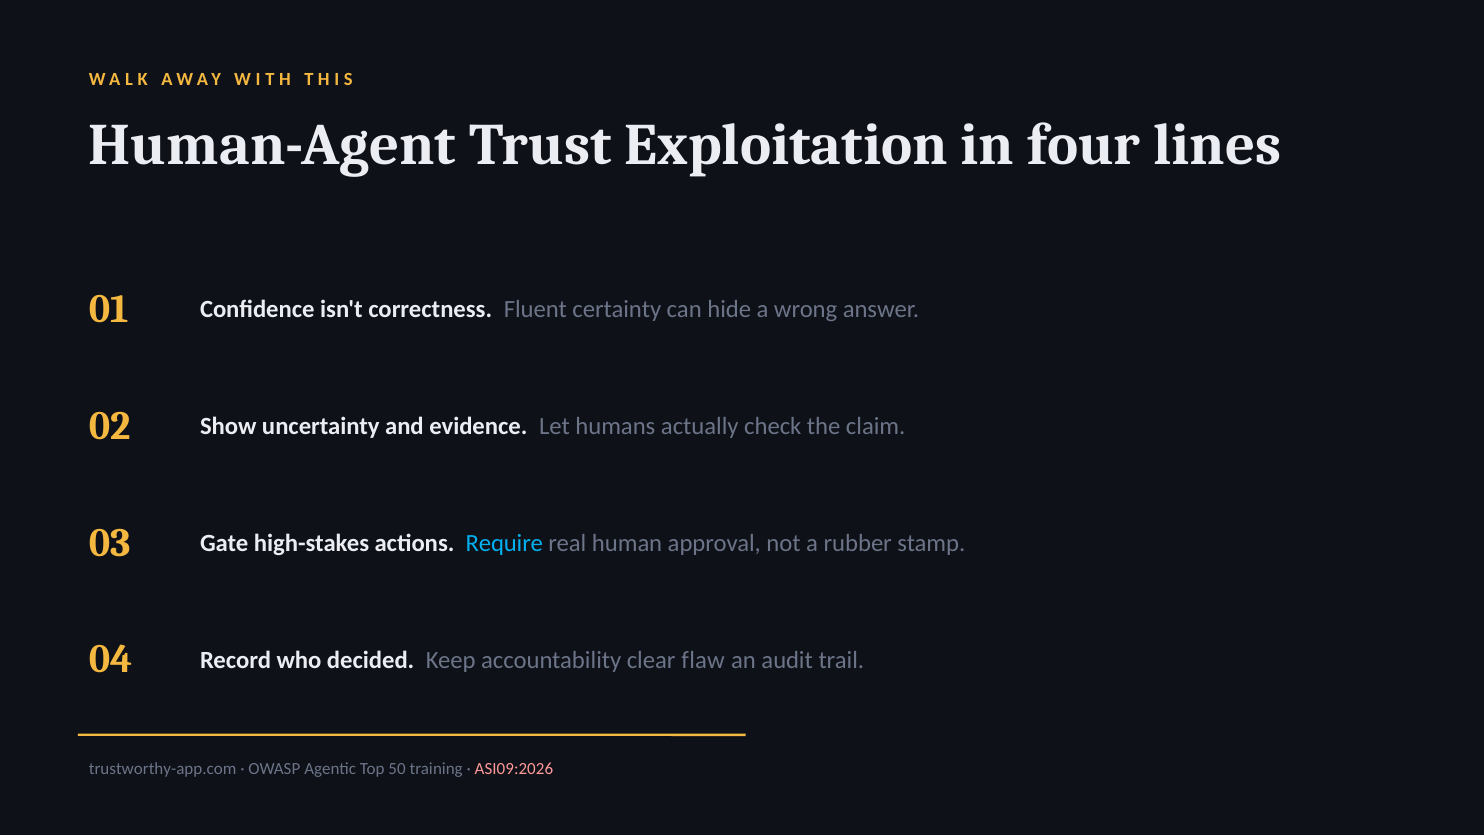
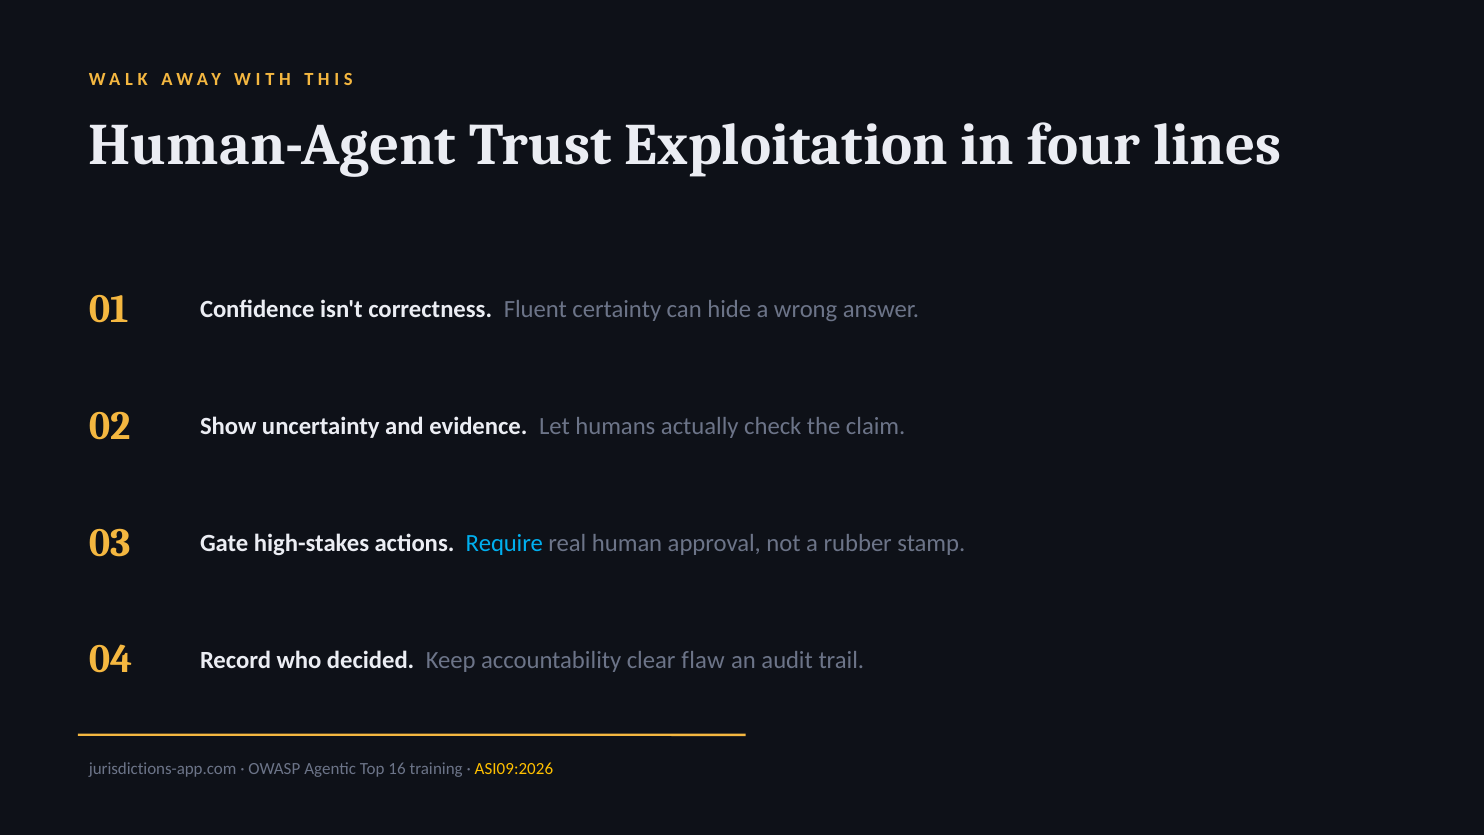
trustworthy-app.com: trustworthy-app.com -> jurisdictions-app.com
50: 50 -> 16
ASI09:2026 colour: pink -> yellow
